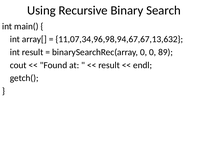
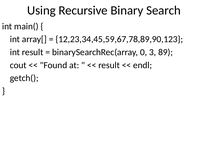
11,07,34,96,98,94,67,67,13,632: 11,07,34,96,98,94,67,67,13,632 -> 12,23,34,45,59,67,78,89,90,123
0 0: 0 -> 3
